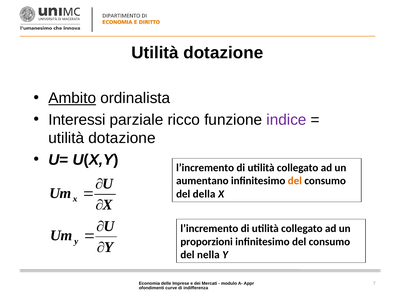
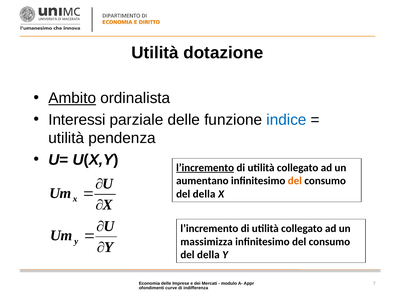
parziale ricco: ricco -> delle
indice colour: purple -> blue
dotazione at (122, 138): dotazione -> pendenza
l’incremento at (205, 167) underline: none -> present
proporzioni: proporzioni -> massimizza
nella at (208, 254): nella -> della
